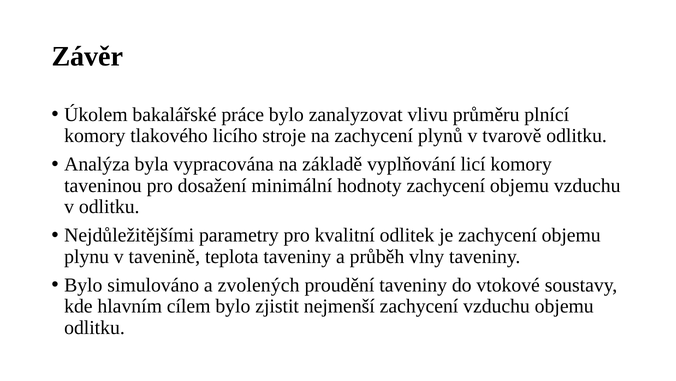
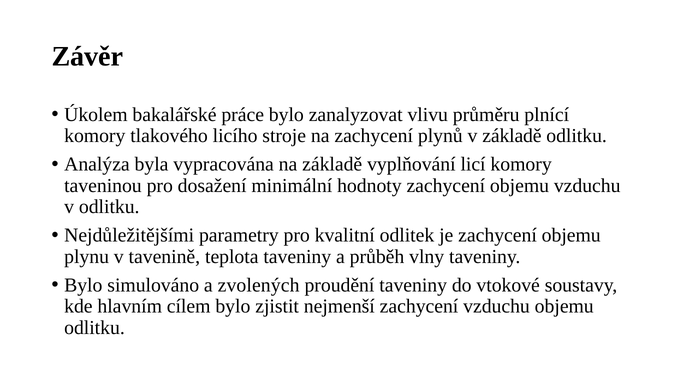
v tvarově: tvarově -> základě
